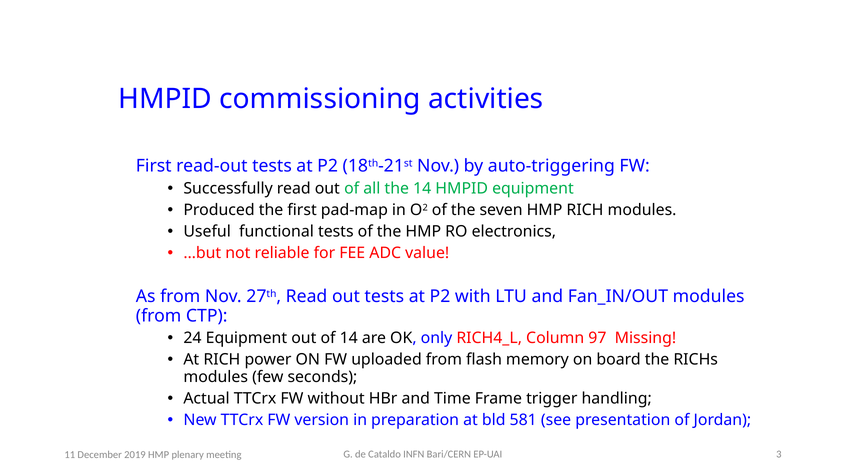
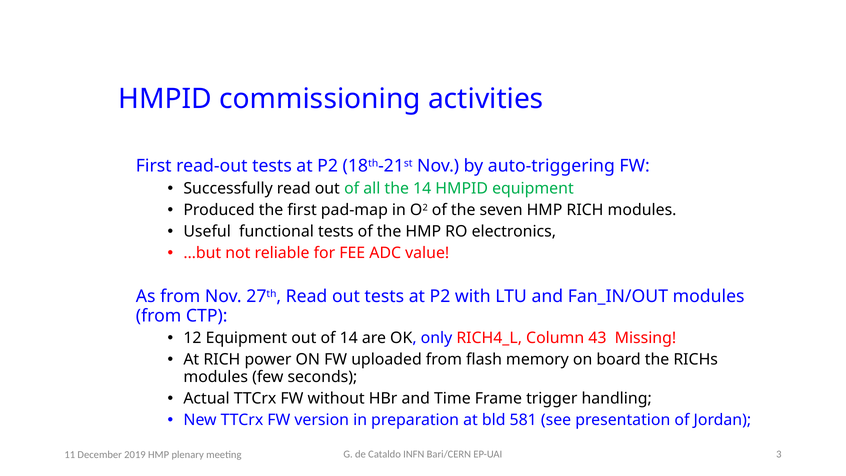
24: 24 -> 12
97: 97 -> 43
